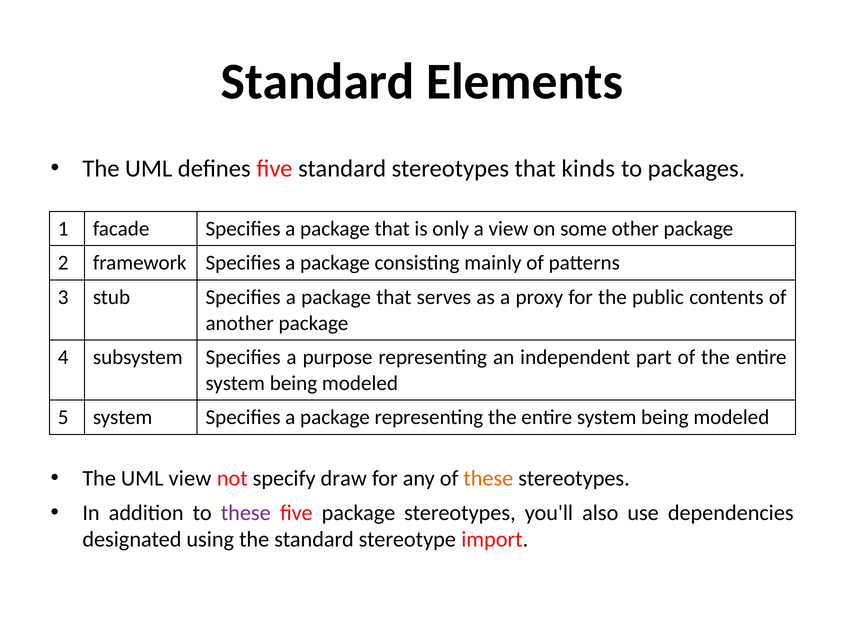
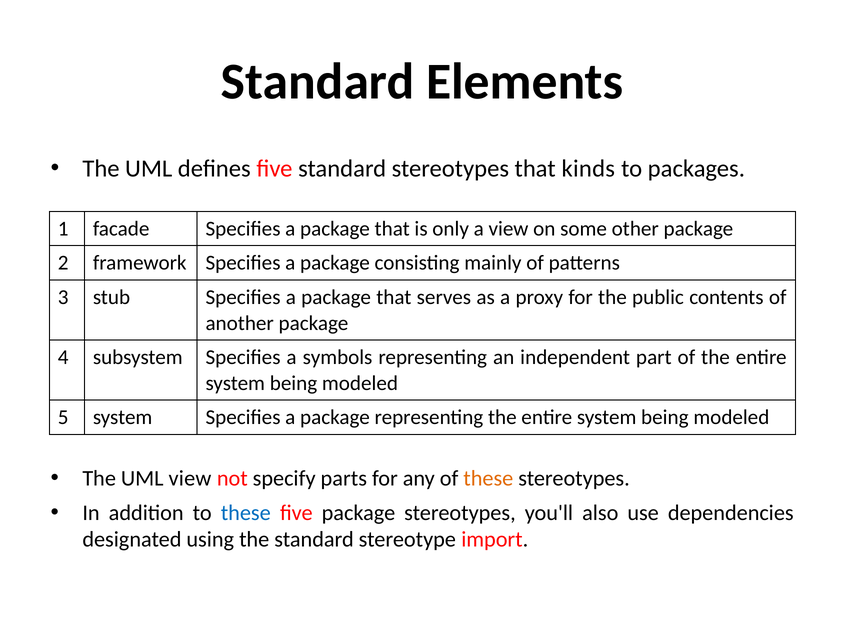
purpose: purpose -> symbols
draw: draw -> parts
these at (246, 513) colour: purple -> blue
